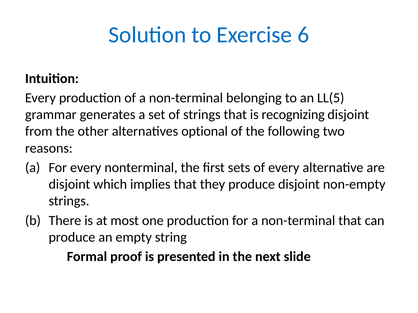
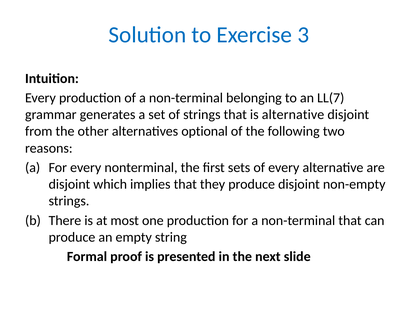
6: 6 -> 3
LL(5: LL(5 -> LL(7
is recognizing: recognizing -> alternative
